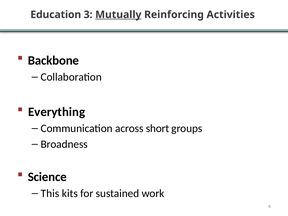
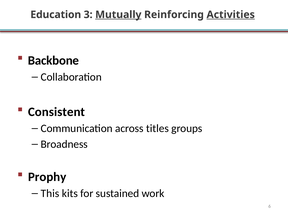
Activities underline: none -> present
Everything: Everything -> Consistent
short: short -> titles
Science: Science -> Prophy
